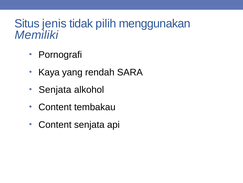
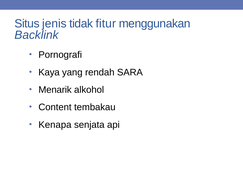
pilih: pilih -> fitur
Memiliki: Memiliki -> Backlink
Senjata at (55, 89): Senjata -> Menarik
Content at (55, 124): Content -> Kenapa
